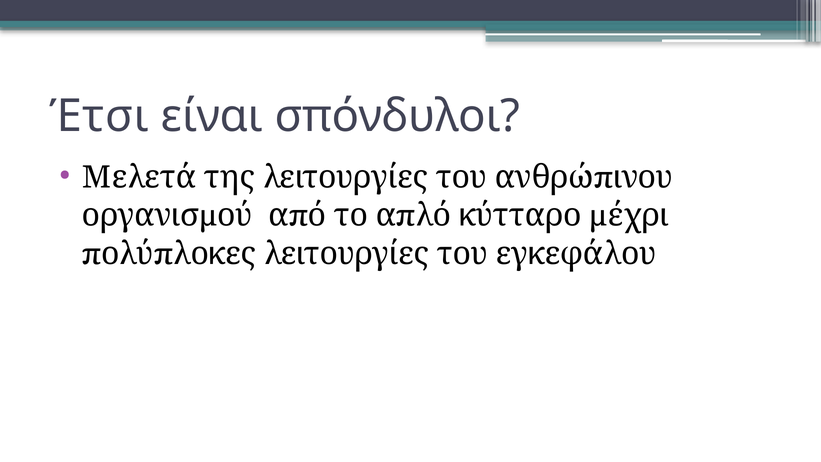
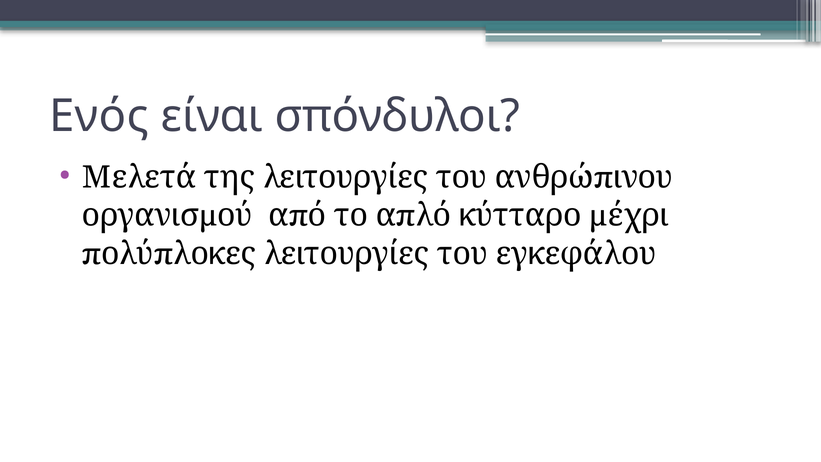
Έτσι: Έτσι -> Ενός
